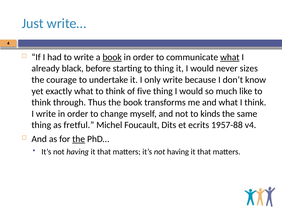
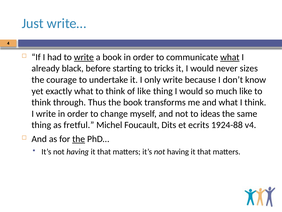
write at (84, 57) underline: none -> present
book at (112, 57) underline: present -> none
to thing: thing -> tricks
of five: five -> like
kinds: kinds -> ideas
1957-88: 1957-88 -> 1924-88
